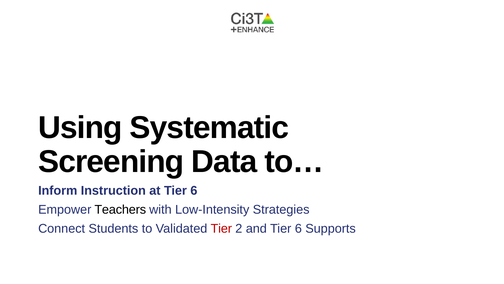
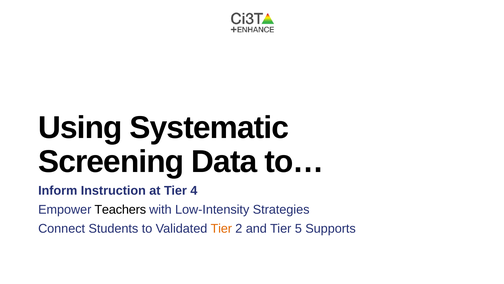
at Tier 6: 6 -> 4
Tier at (221, 228) colour: red -> orange
and Tier 6: 6 -> 5
